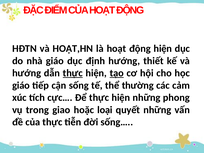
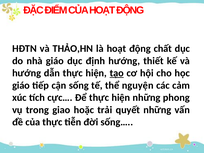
HOẠT,HN: HOẠT,HN -> THẢO,HN
động hiện: hiện -> chất
thực at (73, 73) underline: present -> none
thường: thường -> nguyện
loại: loại -> trải
